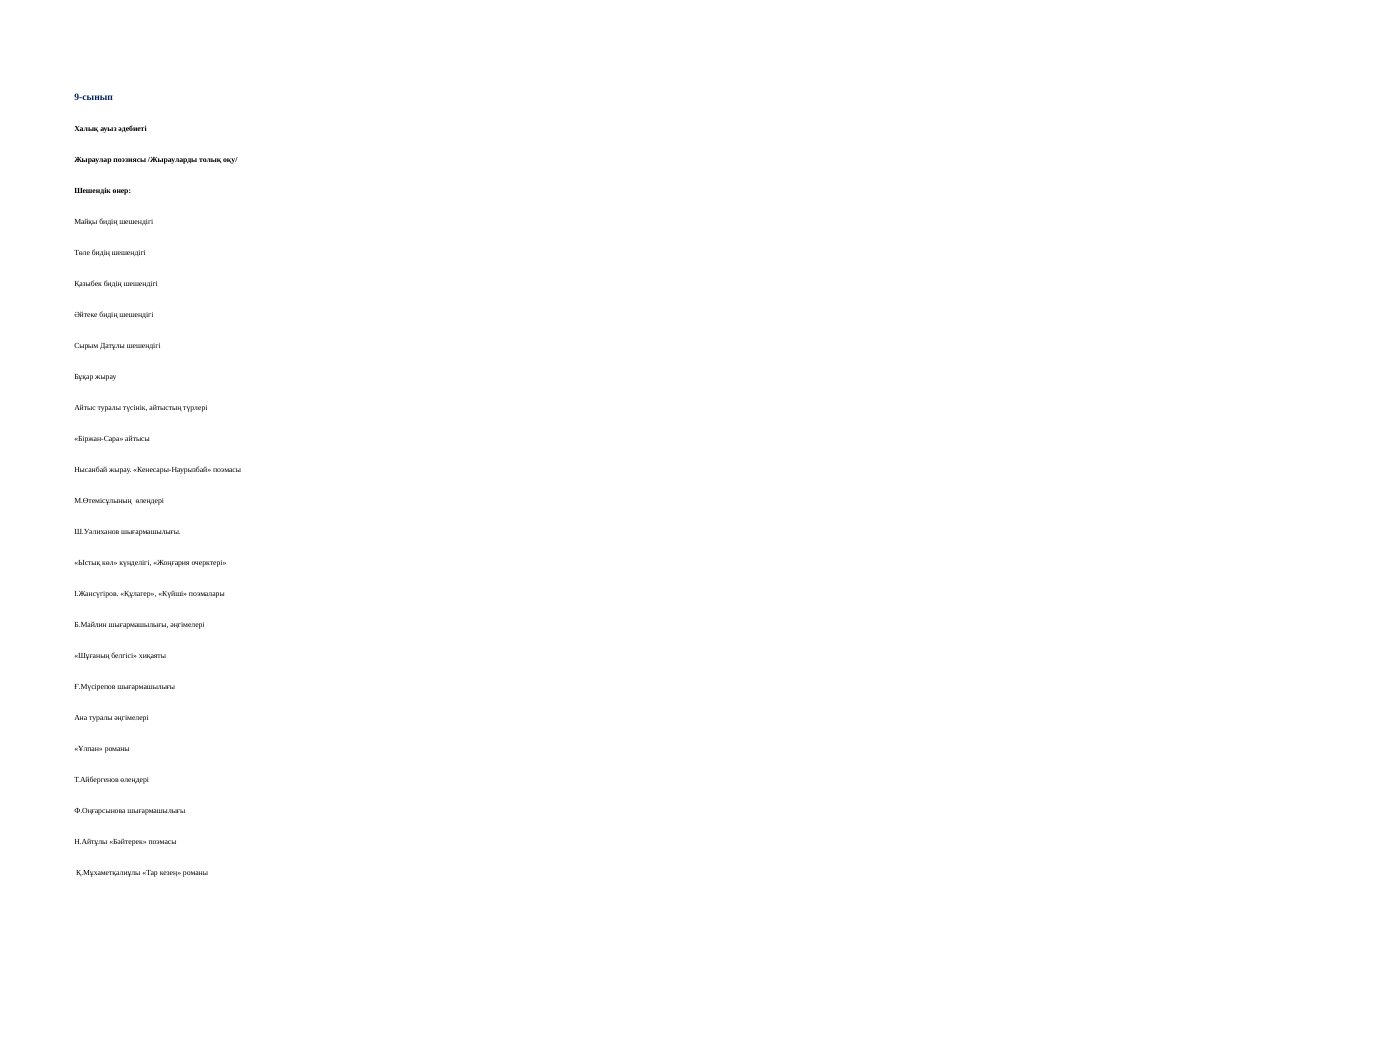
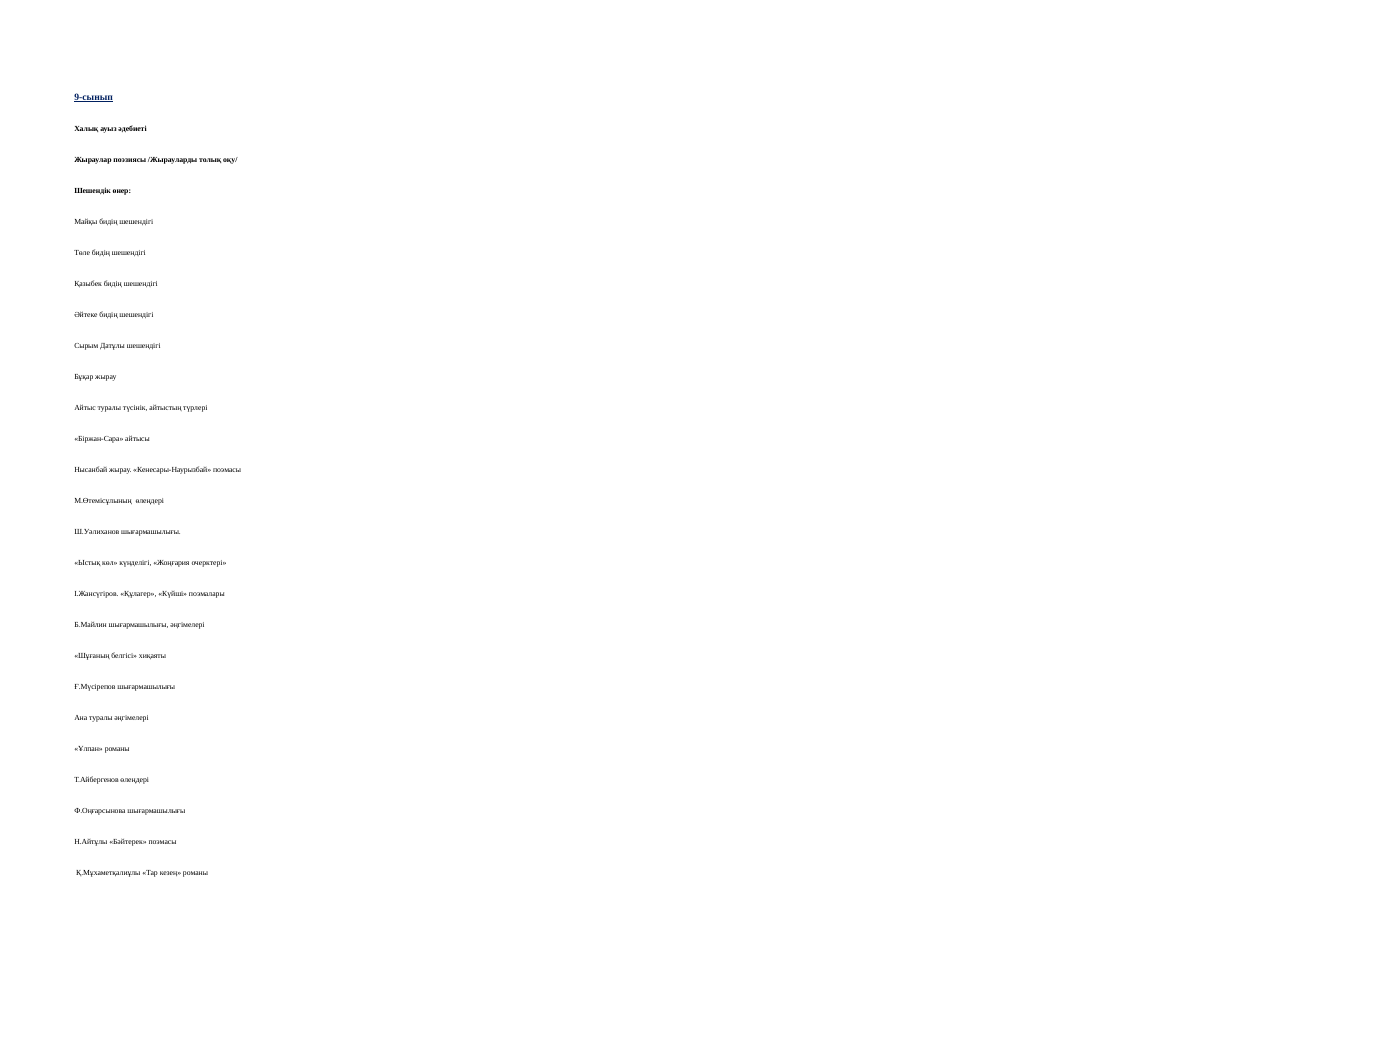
9-сынып underline: none -> present
